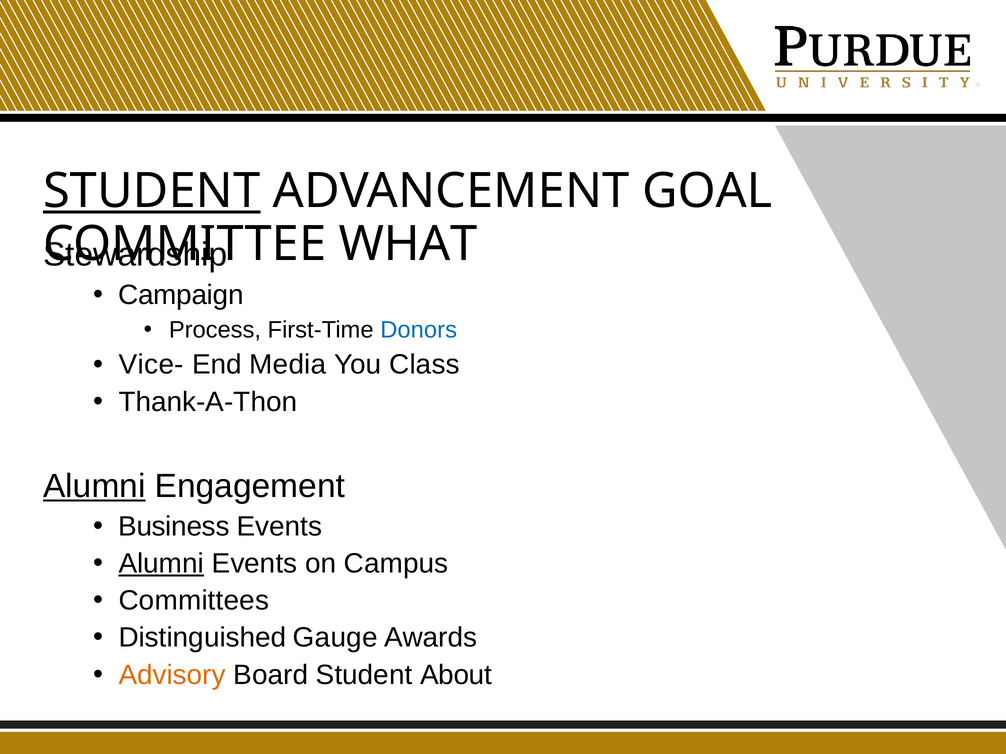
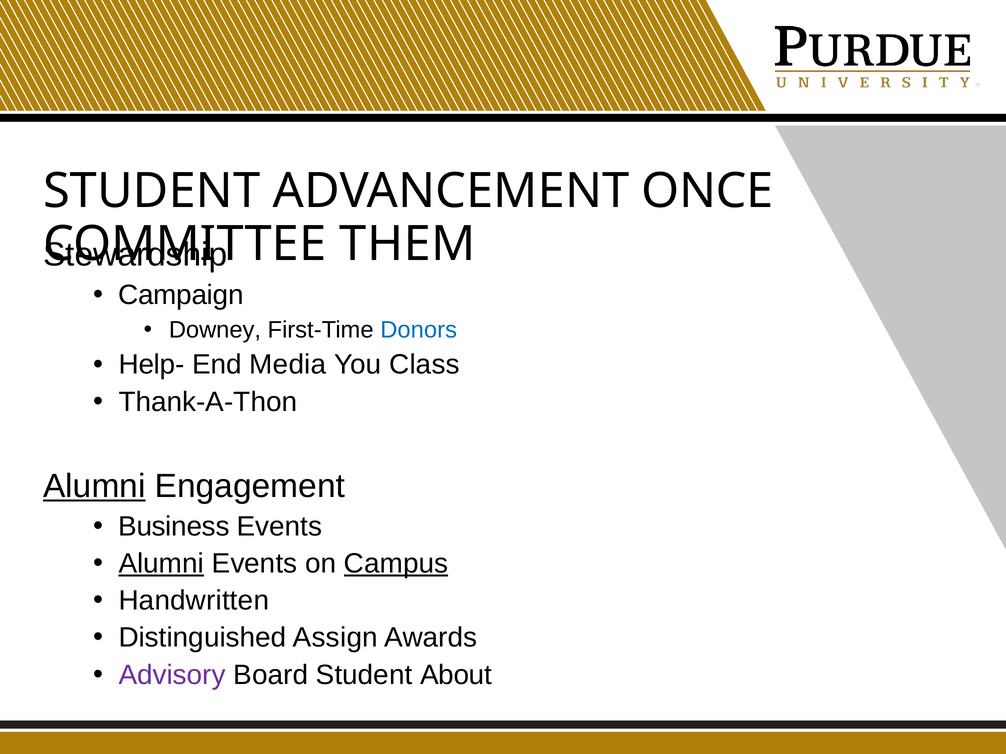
STUDENT at (152, 191) underline: present -> none
GOAL: GOAL -> ONCE
WHAT: WHAT -> THEM
Process: Process -> Downey
Vice-: Vice- -> Help-
Campus underline: none -> present
Committees: Committees -> Handwritten
Gauge: Gauge -> Assign
Advisory colour: orange -> purple
